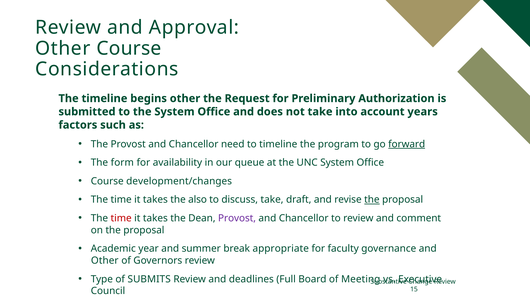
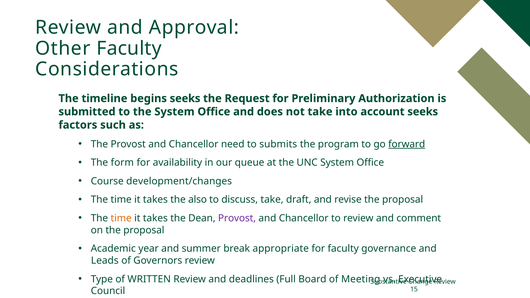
Other Course: Course -> Faculty
begins other: other -> seeks
account years: years -> seeks
to timeline: timeline -> submits
the at (372, 200) underline: present -> none
time at (121, 218) colour: red -> orange
Other at (105, 261): Other -> Leads
SUBMITS: SUBMITS -> WRITTEN
